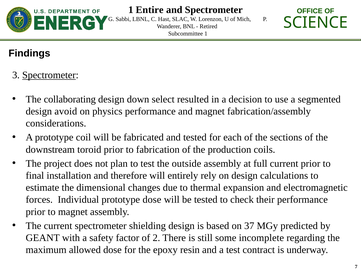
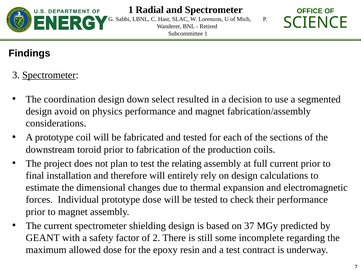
Entire: Entire -> Radial
collaborating: collaborating -> coordination
outside: outside -> relating
